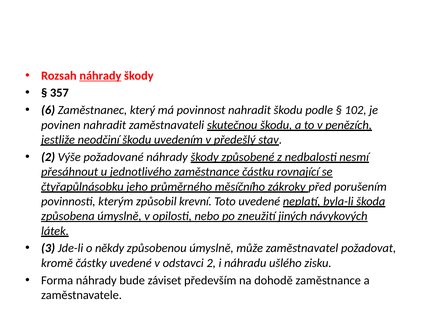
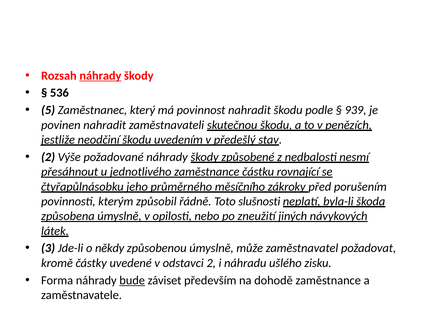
357: 357 -> 536
6: 6 -> 5
102: 102 -> 939
krevní: krevní -> řádně
Toto uvedené: uvedené -> slušnosti
bude underline: none -> present
